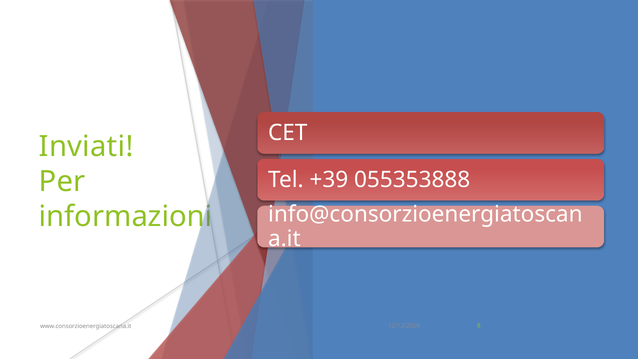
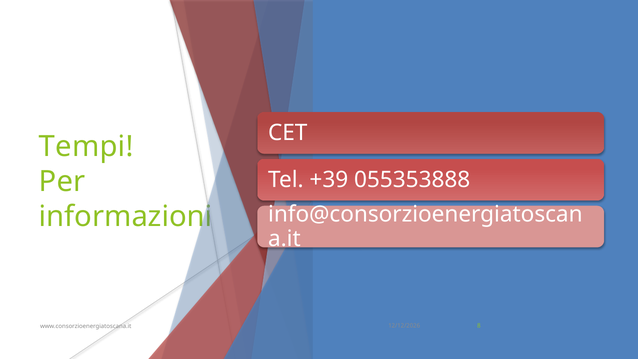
Inviati: Inviati -> Tempi
